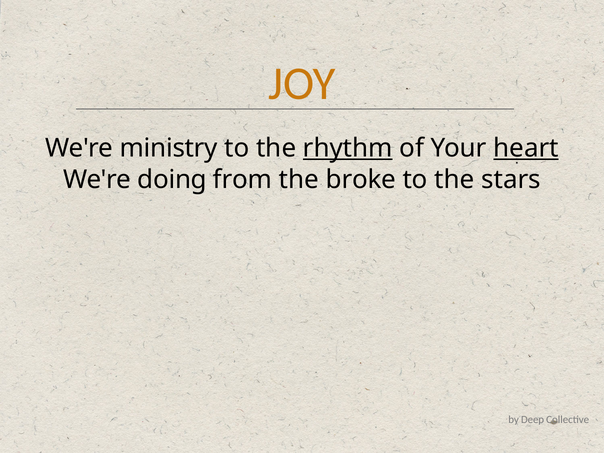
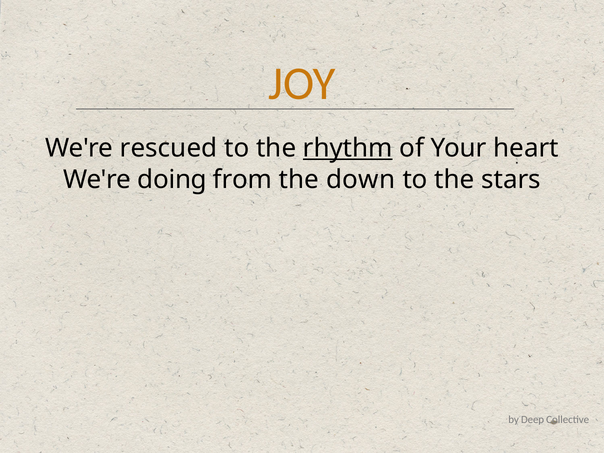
ministry: ministry -> rescued
heart underline: present -> none
broke: broke -> down
